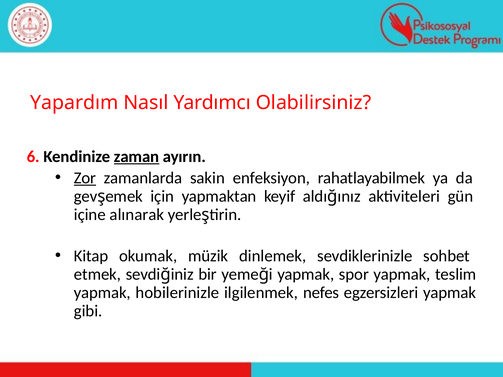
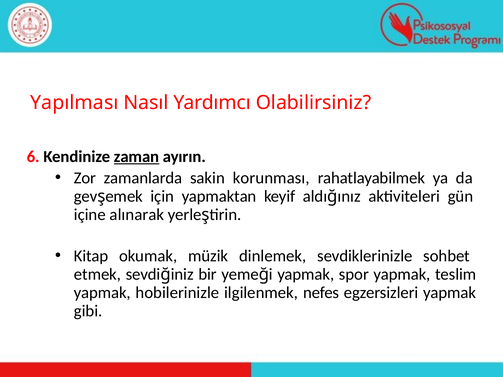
Yapardım: Yapardım -> Yapılması
Zor underline: present -> none
enfeksiyon: enfeksiyon -> korunması
